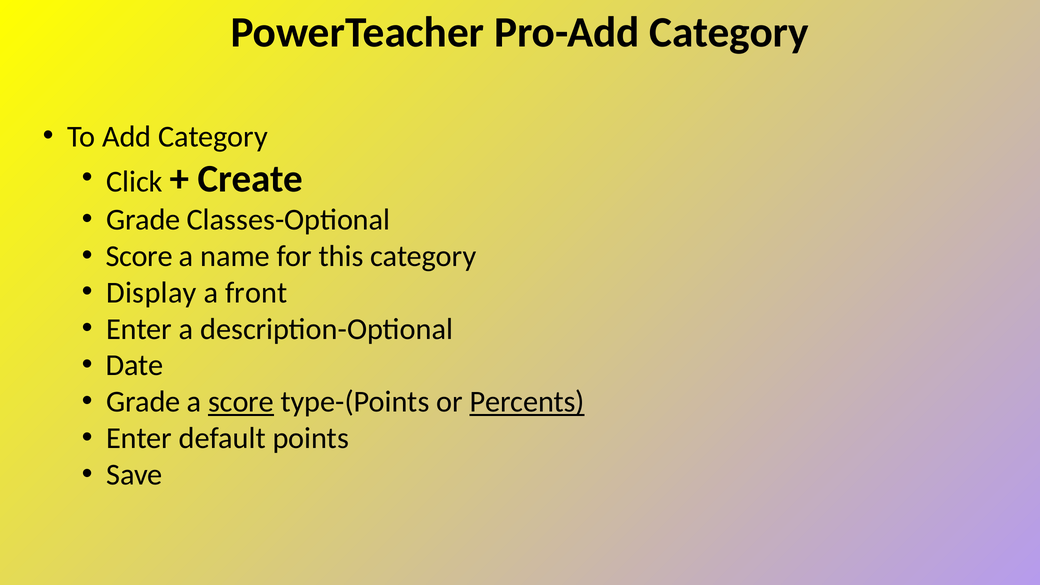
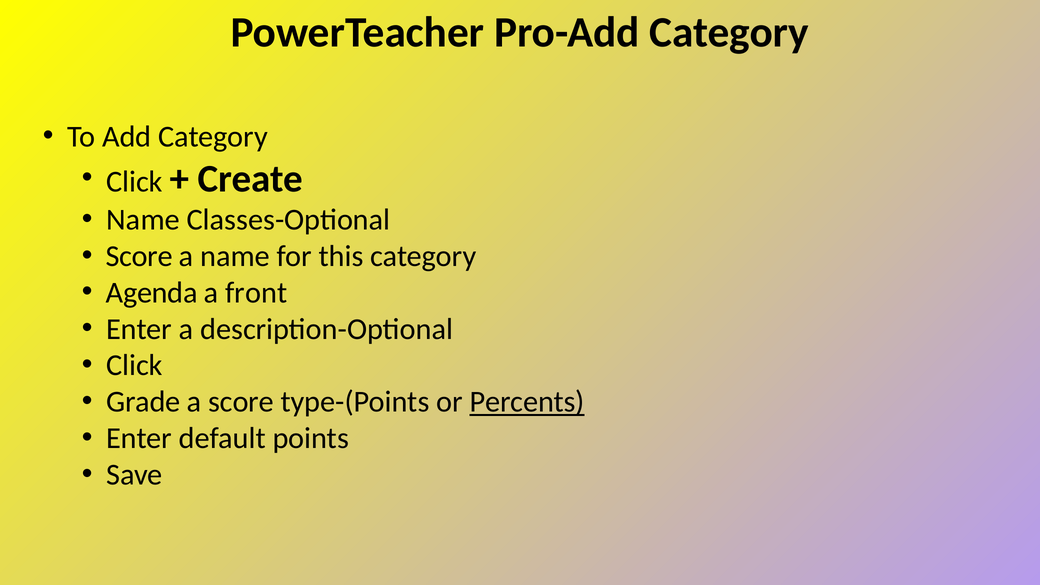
Grade at (143, 220): Grade -> Name
Display: Display -> Agenda
Date at (134, 365): Date -> Click
score at (241, 402) underline: present -> none
